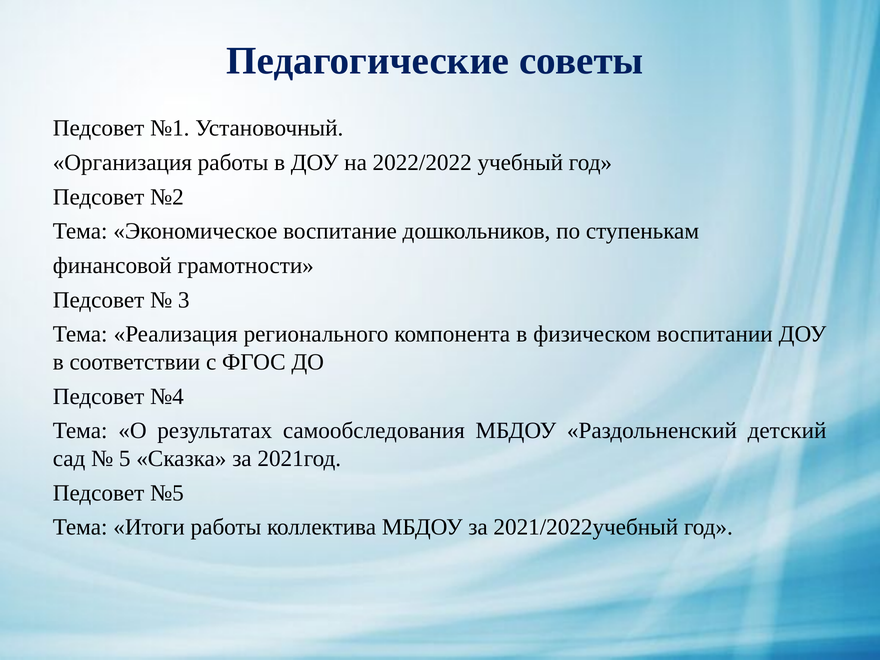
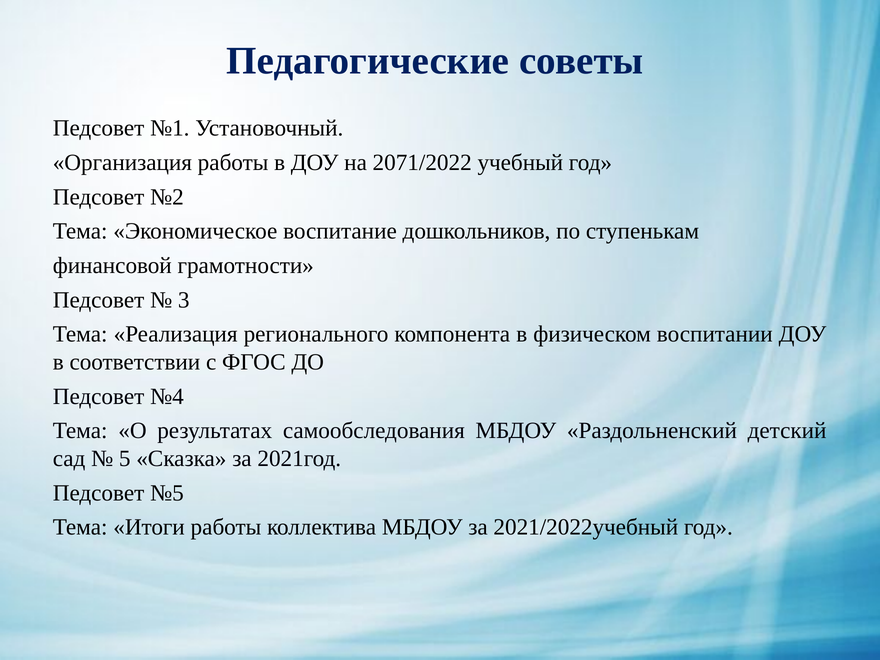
2022/2022: 2022/2022 -> 2071/2022
